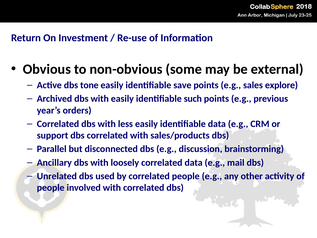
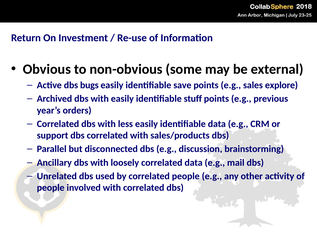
tone: tone -> bugs
such: such -> stuff
